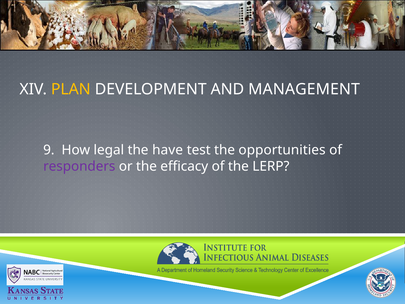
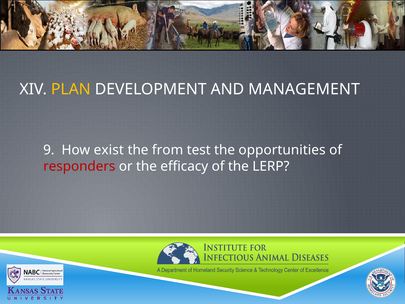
legal: legal -> exist
have: have -> from
responders colour: purple -> red
